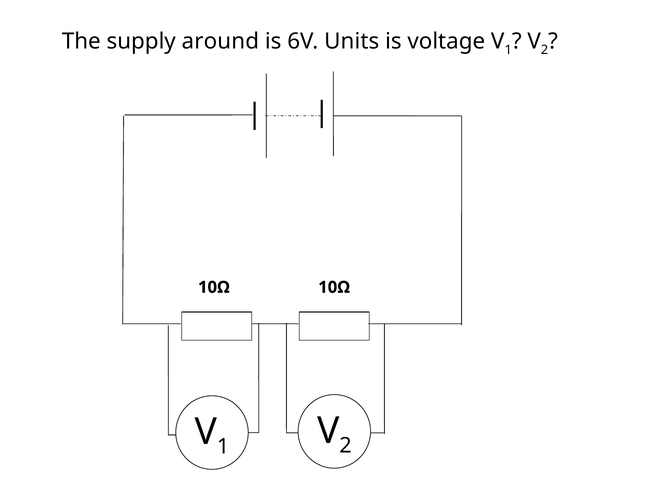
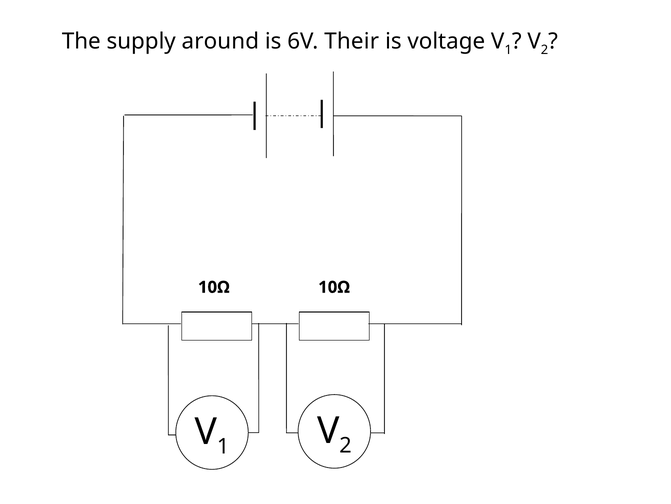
Units: Units -> Their
